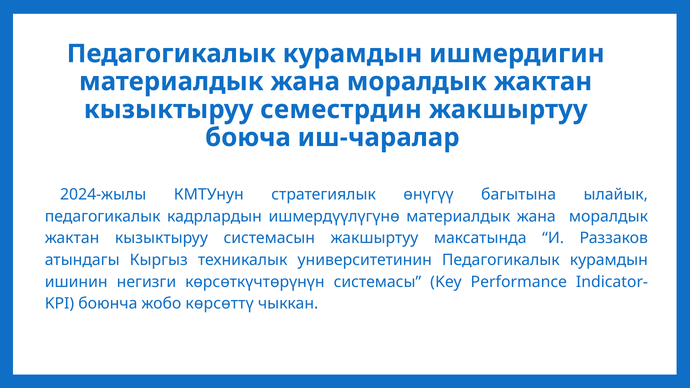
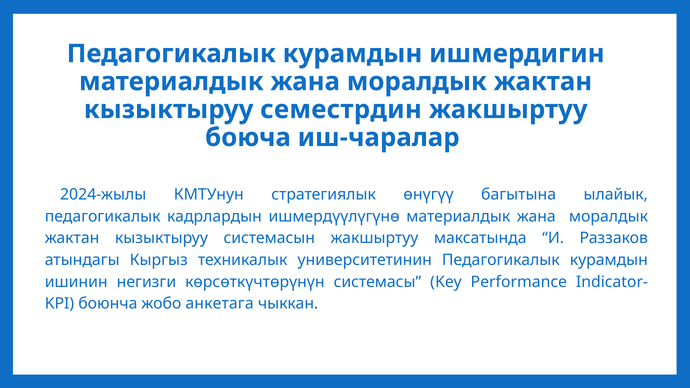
көрсөттү: көрсөттү -> анкетага
